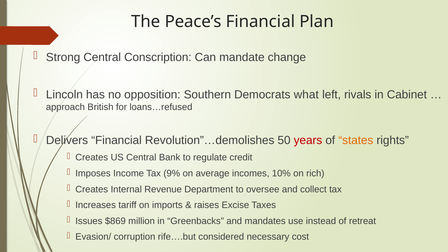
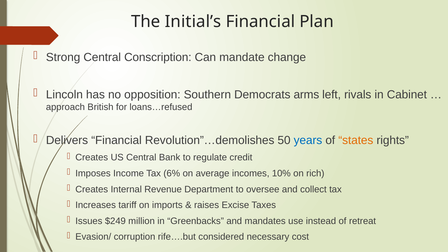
Peace’s: Peace’s -> Initial’s
what: what -> arms
years colour: red -> blue
9%: 9% -> 6%
$869: $869 -> $249
